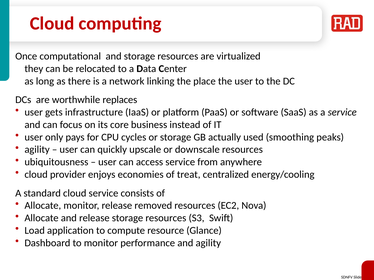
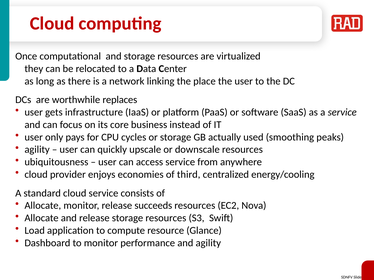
treat: treat -> third
removed: removed -> succeeds
